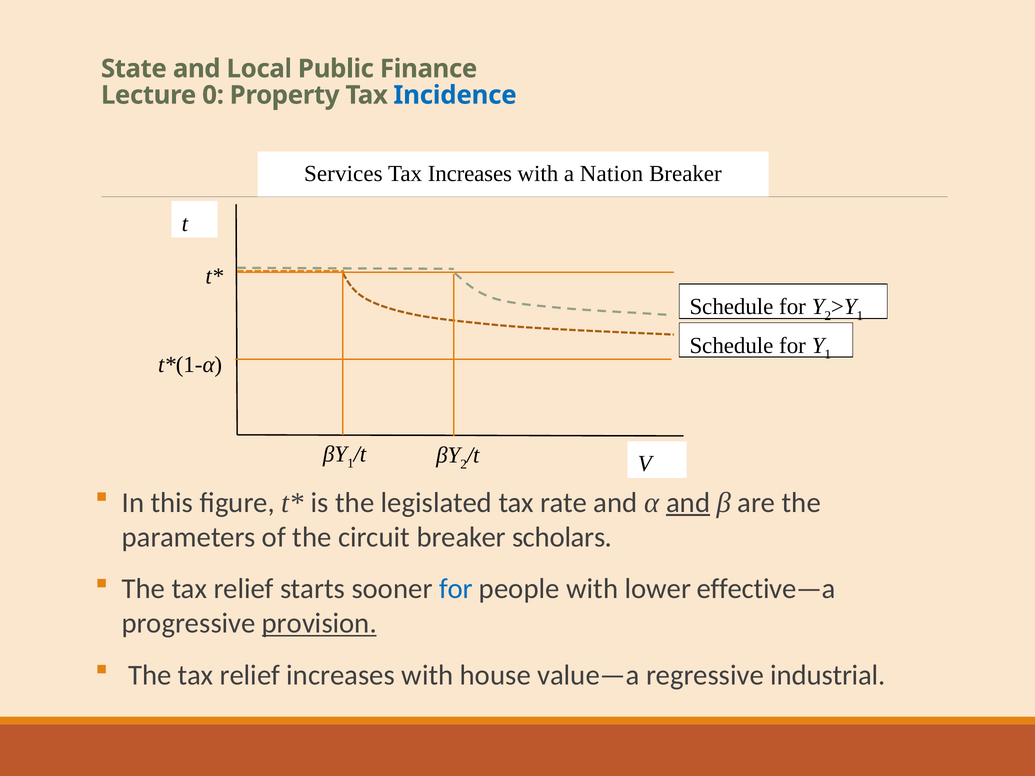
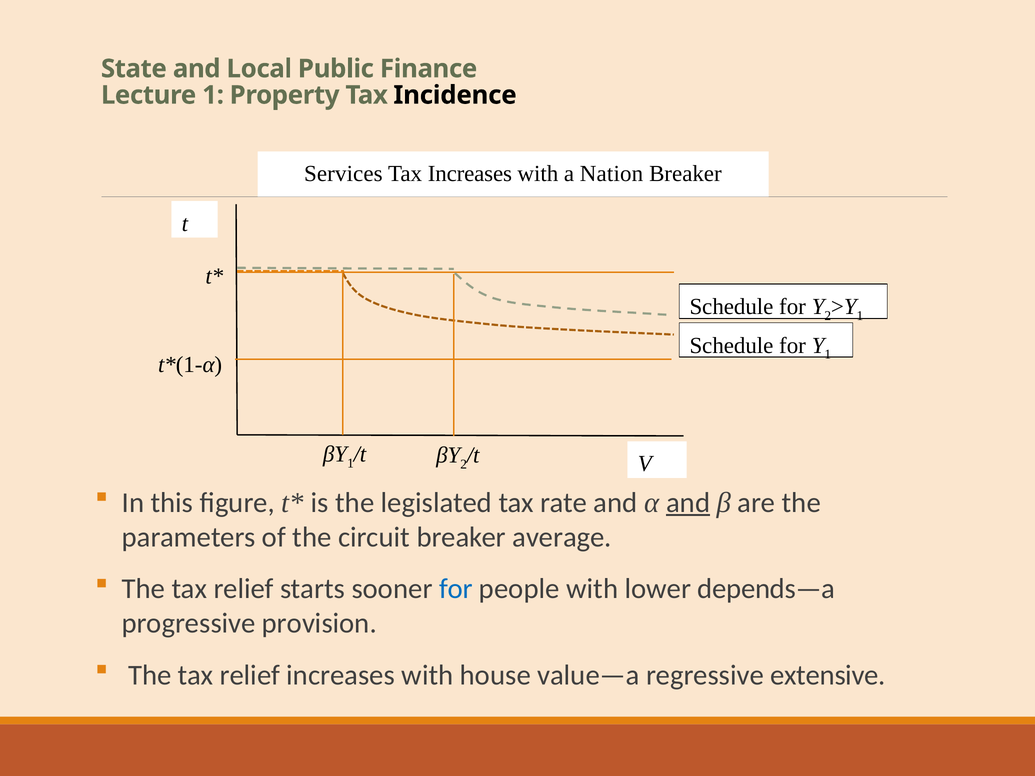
Lecture 0: 0 -> 1
Incidence colour: blue -> black
scholars: scholars -> average
effective—a: effective—a -> depends—a
provision underline: present -> none
industrial: industrial -> extensive
